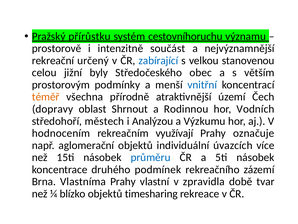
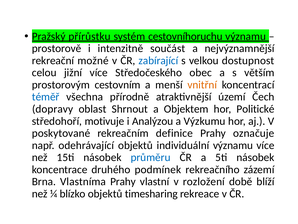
určený: určený -> možné
stanovenou: stanovenou -> dostupnost
jižní byly: byly -> více
podmínky: podmínky -> cestovním
vnitřní colour: blue -> orange
téměř colour: orange -> blue
Rodinnou: Rodinnou -> Objektem
Vodních: Vodních -> Politické
městech: městech -> motivuje
hodnocením: hodnocením -> poskytované
využívají: využívají -> definice
aglomerační: aglomerační -> odehrávající
individuální úvazcích: úvazcích -> významu
zpravidla: zpravidla -> rozložení
tvar: tvar -> blíží
